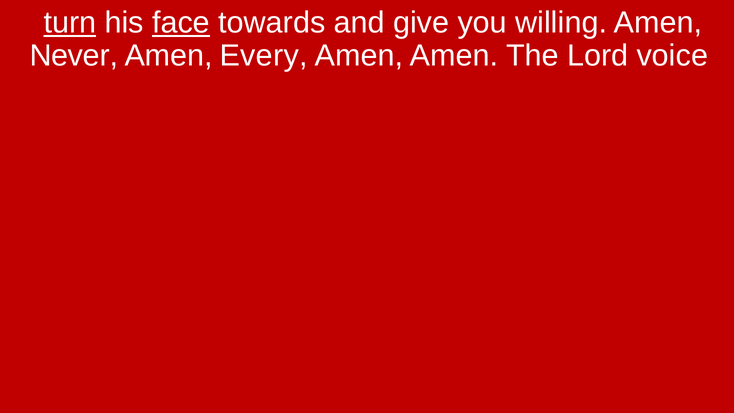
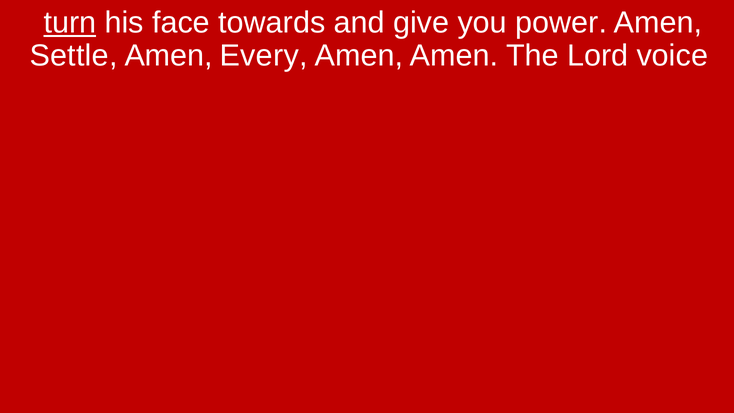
face underline: present -> none
willing: willing -> power
Never: Never -> Settle
